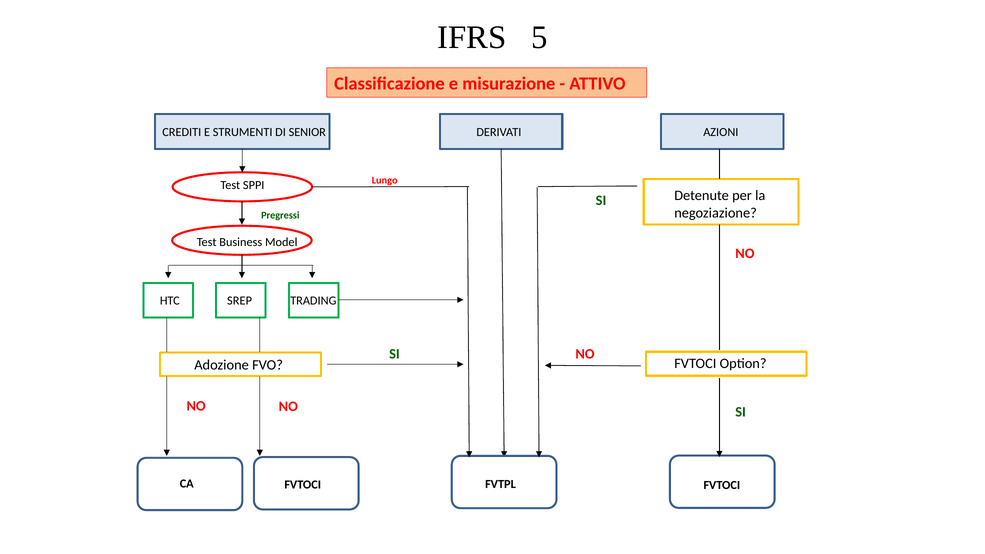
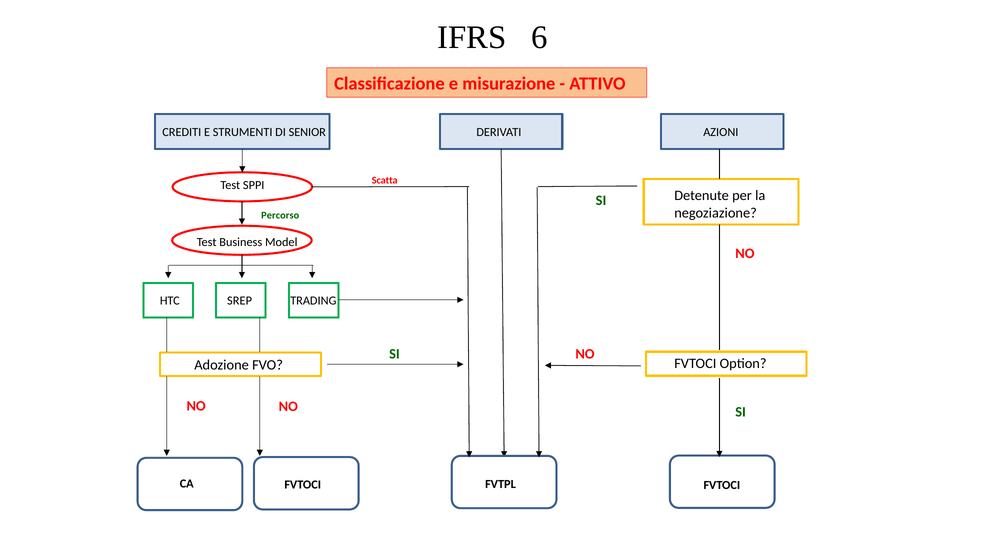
5: 5 -> 6
Lungo: Lungo -> Scatta
Pregressi: Pregressi -> Percorso
